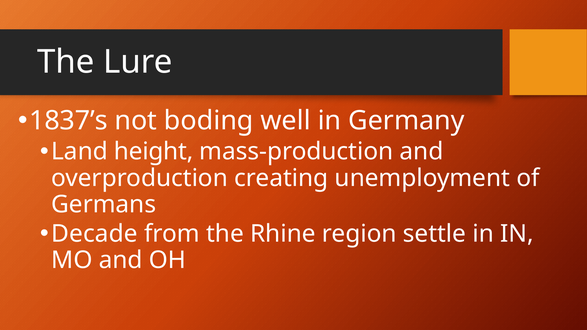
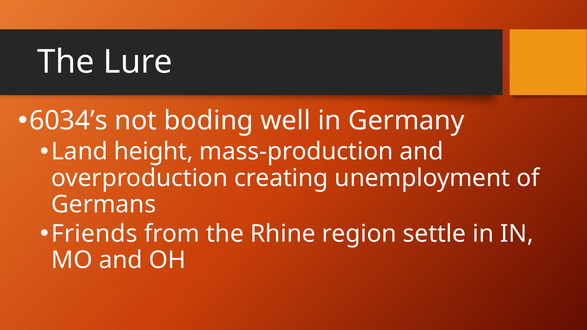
1837’s: 1837’s -> 6034’s
Decade: Decade -> Friends
